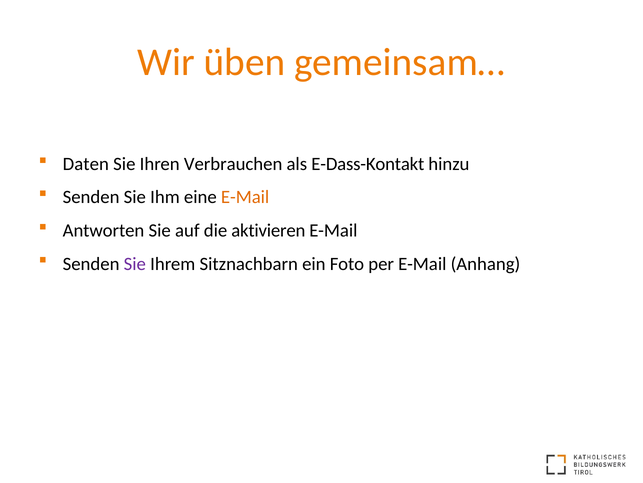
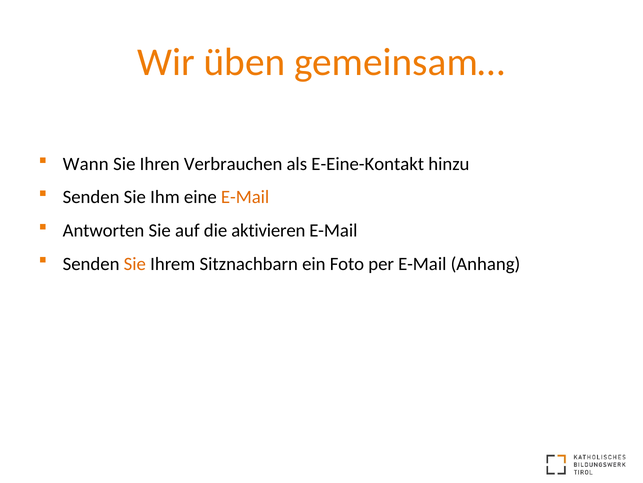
Daten: Daten -> Wann
E-Dass-Kontakt: E-Dass-Kontakt -> E-Eine-Kontakt
Sie at (135, 263) colour: purple -> orange
